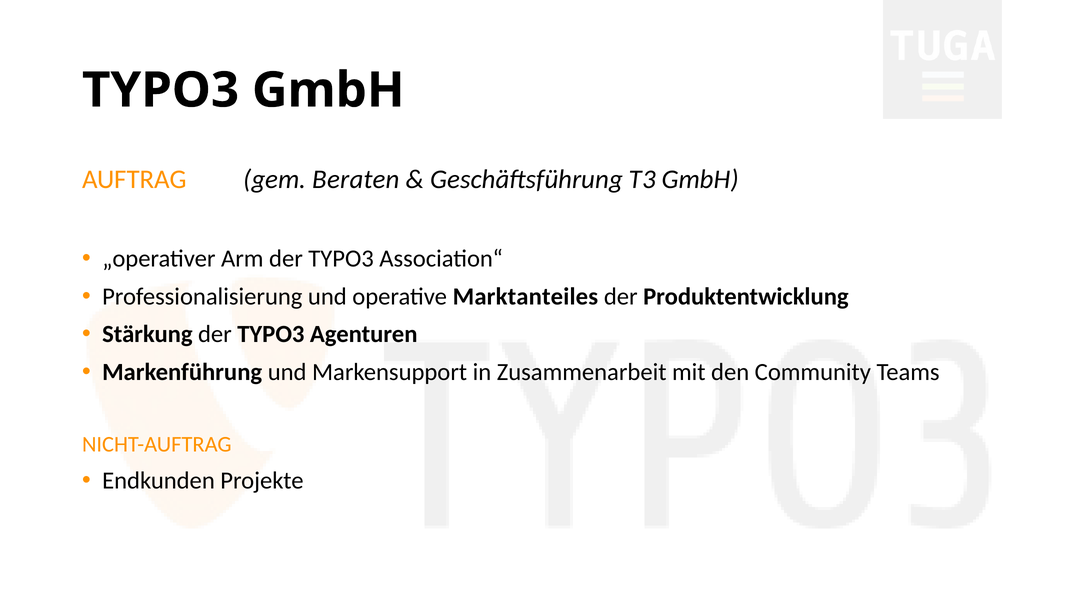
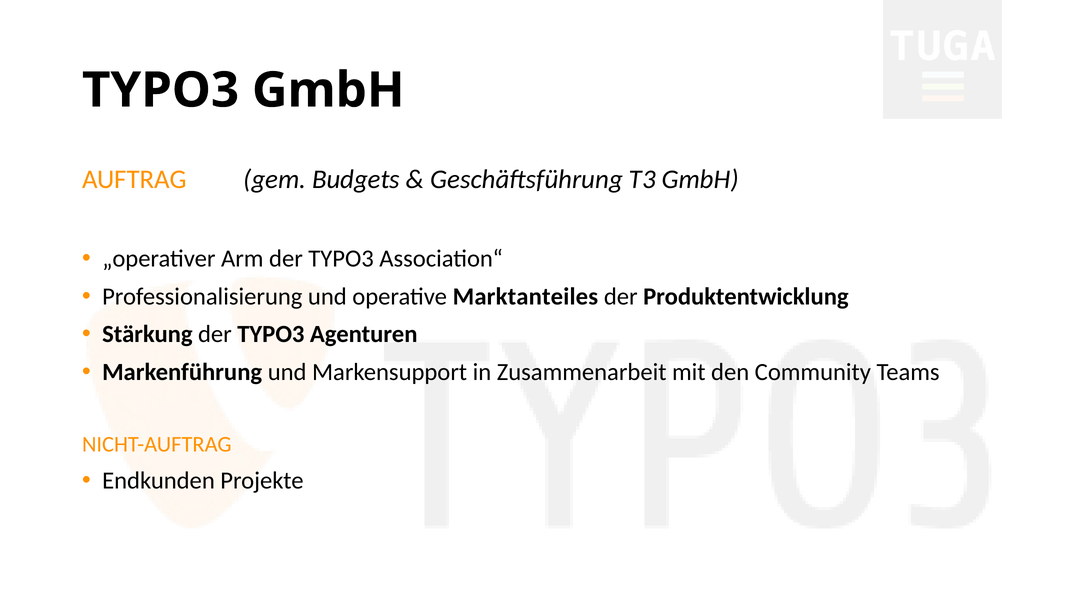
Beraten: Beraten -> Budgets
